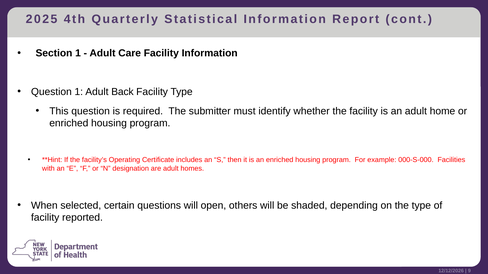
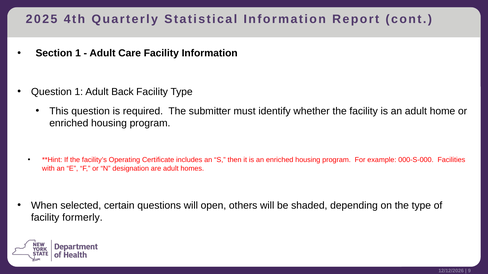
reported: reported -> formerly
